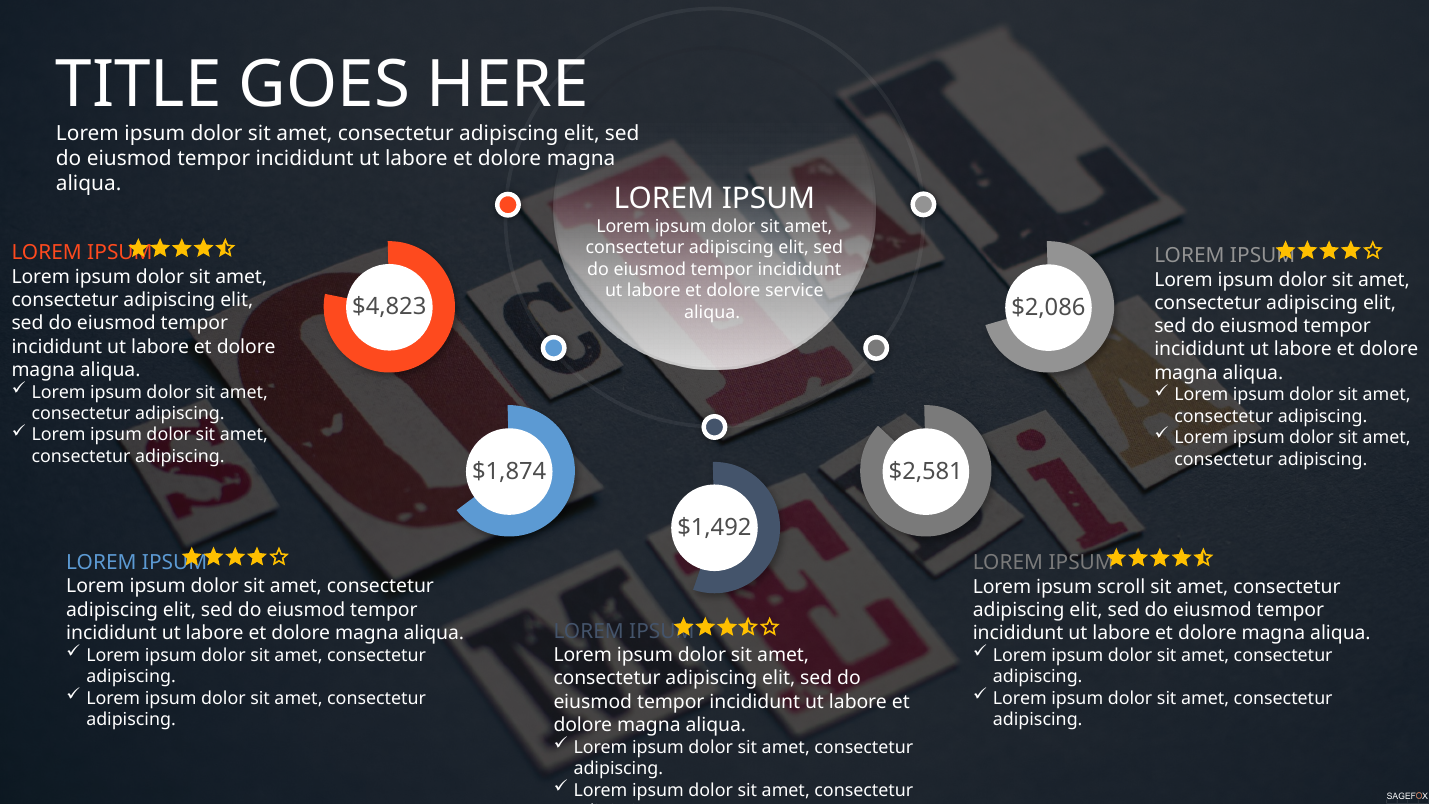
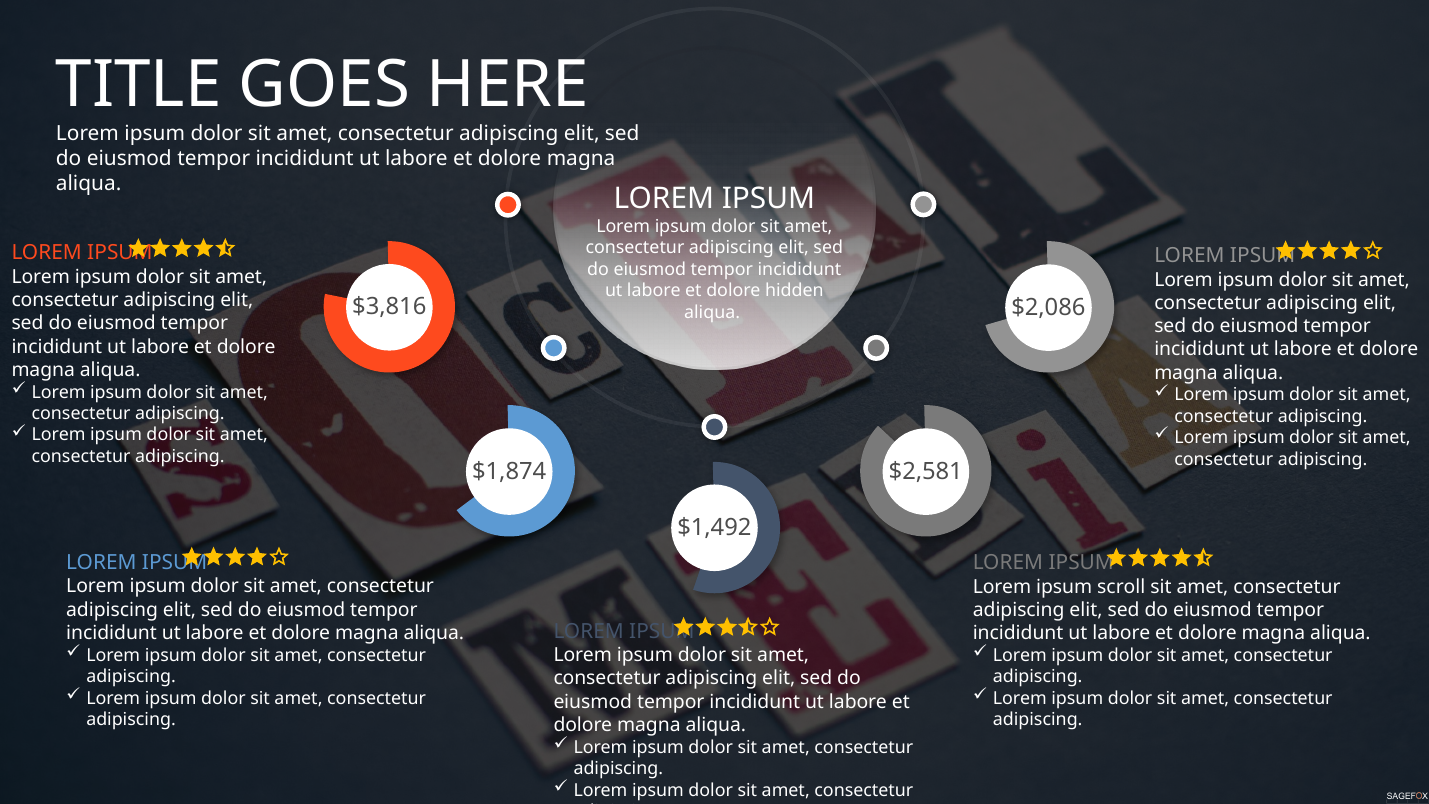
service: service -> hidden
$4,823: $4,823 -> $3,816
